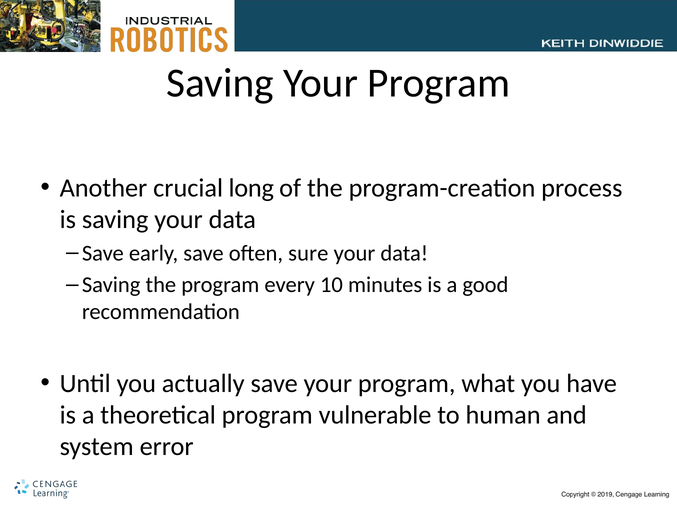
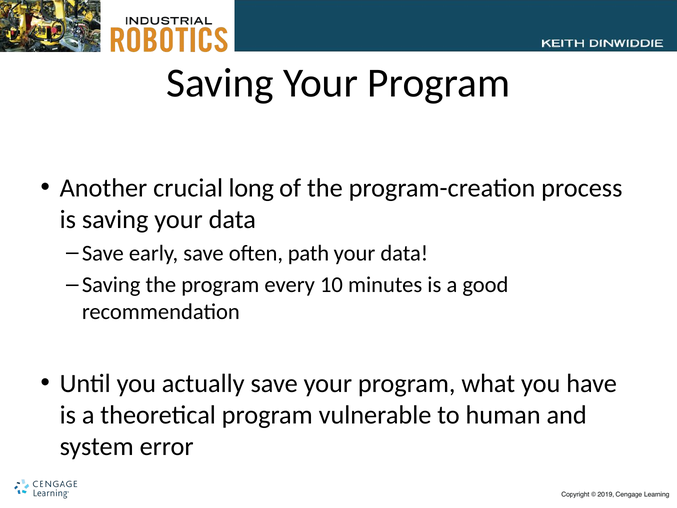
sure: sure -> path
